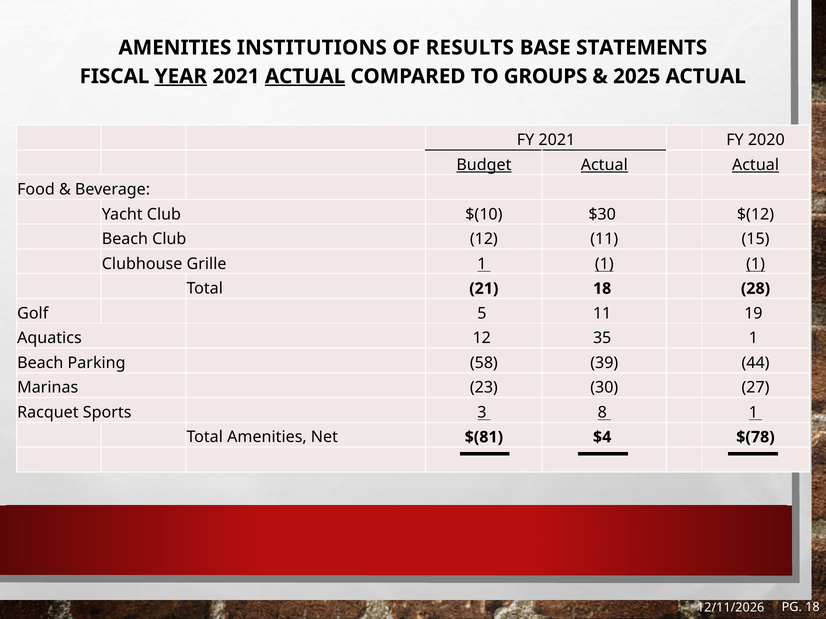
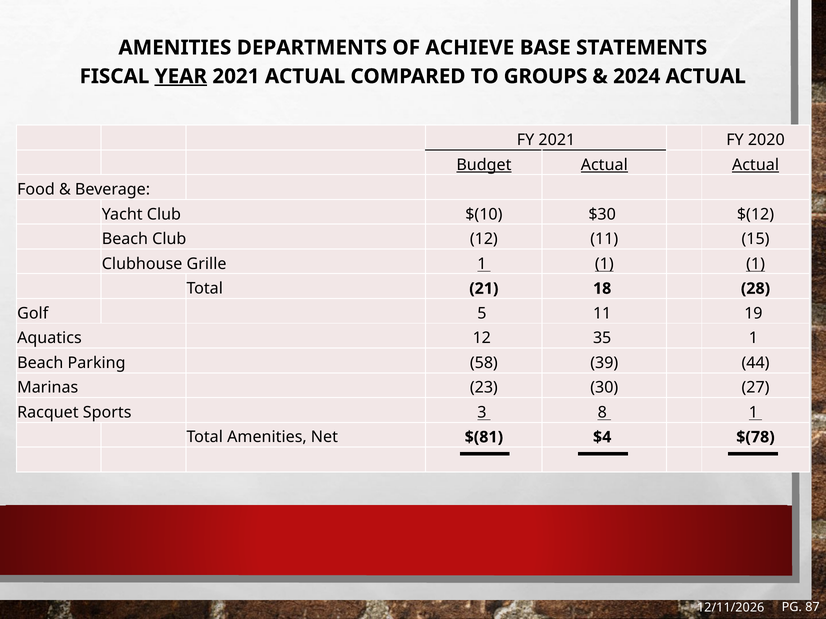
INSTITUTIONS: INSTITUTIONS -> DEPARTMENTS
RESULTS: RESULTS -> ACHIEVE
ACTUAL at (305, 76) underline: present -> none
2025: 2025 -> 2024
PG 18: 18 -> 87
